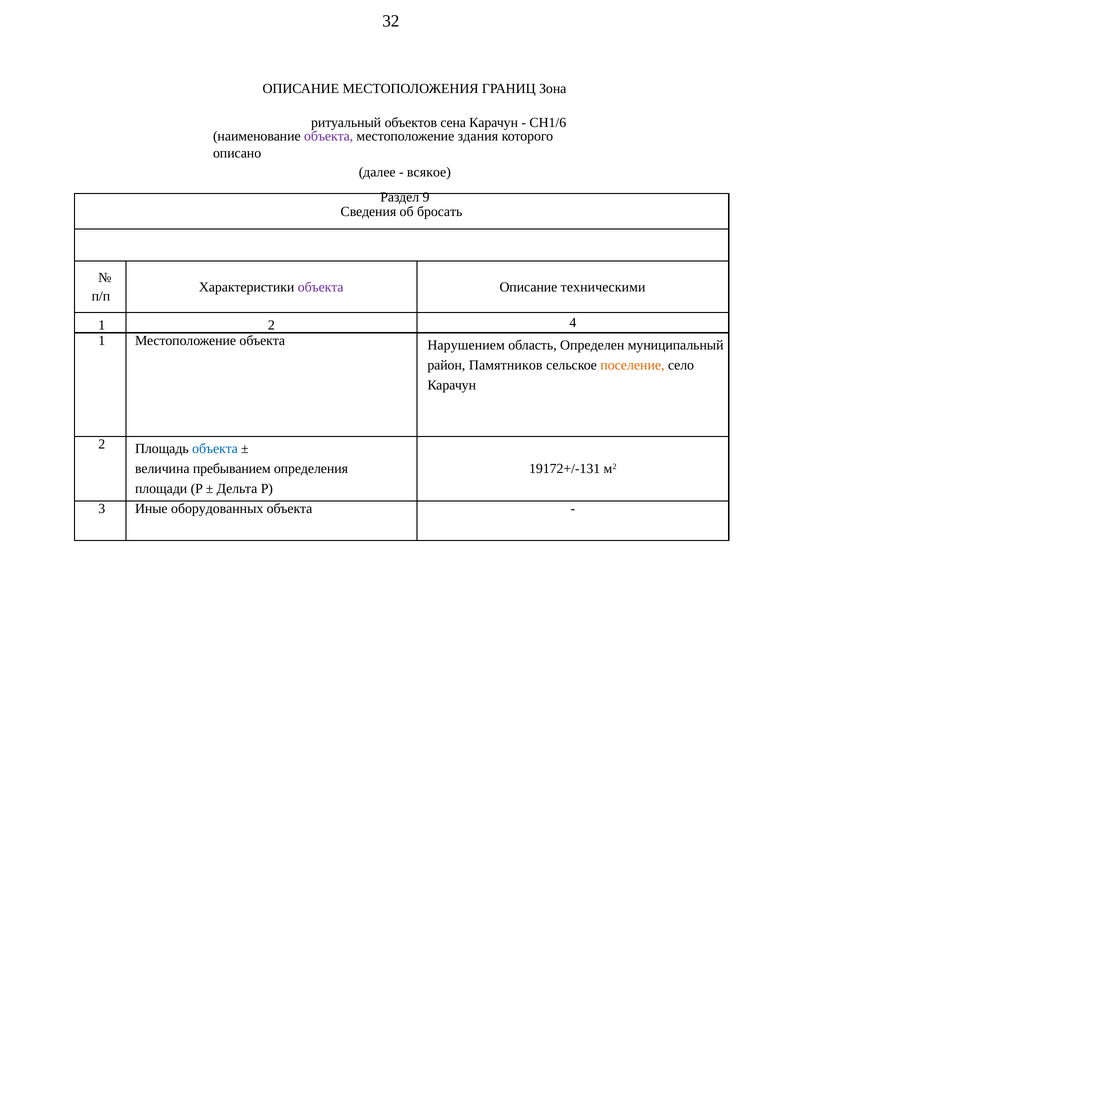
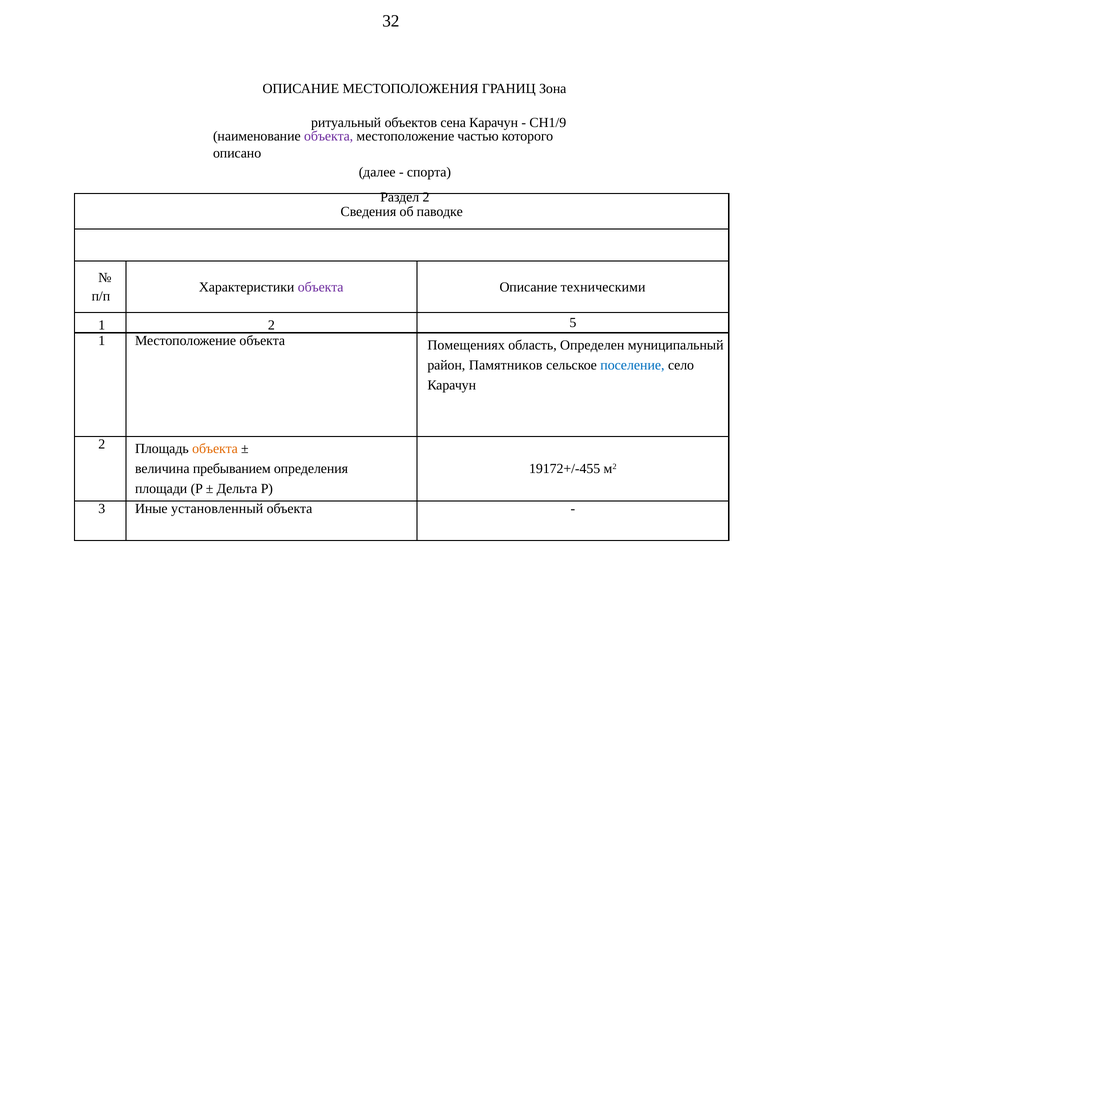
СН1/6: СН1/6 -> СН1/9
здания: здания -> частью
всякое: всякое -> спорта
Раздел 9: 9 -> 2
бросать: бросать -> паводке
4: 4 -> 5
Нарушением: Нарушением -> Помещениях
поселение colour: orange -> blue
объекта at (215, 449) colour: blue -> orange
19172+/-131: 19172+/-131 -> 19172+/-455
оборудованных: оборудованных -> установленный
